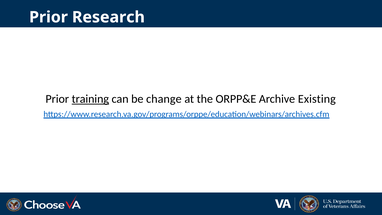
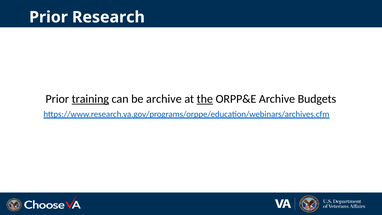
be change: change -> archive
the underline: none -> present
Existing: Existing -> Budgets
